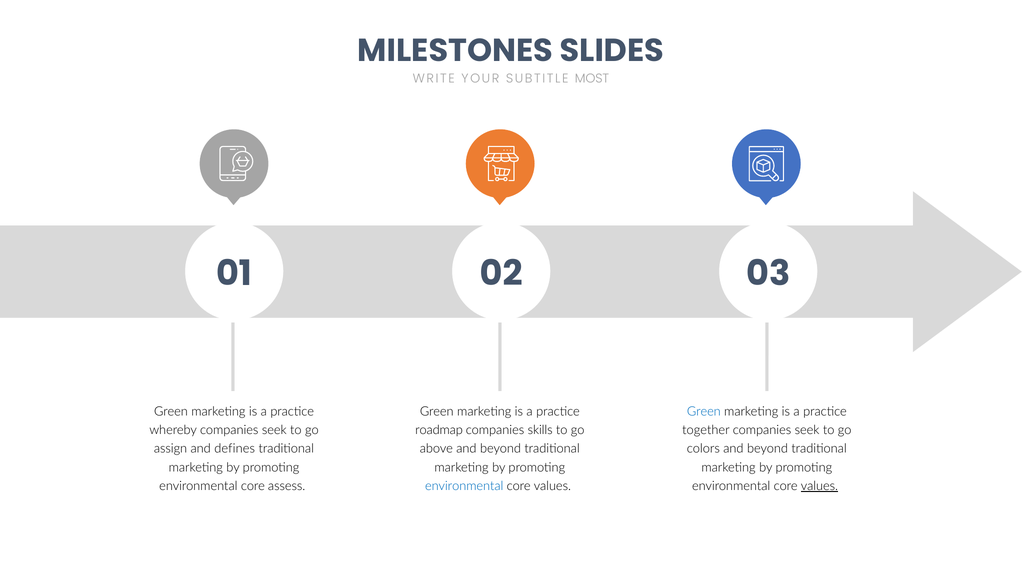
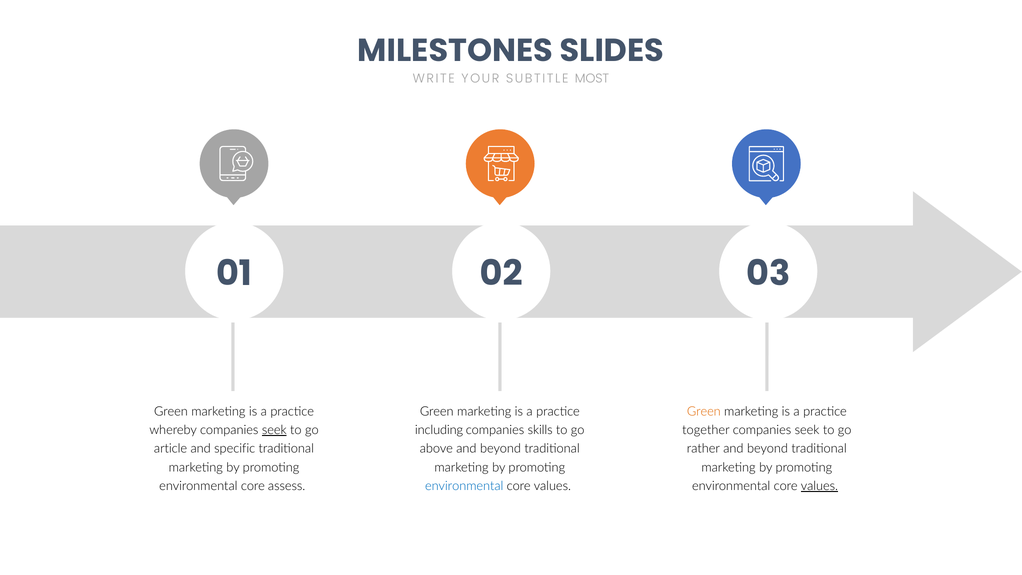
Green at (704, 411) colour: blue -> orange
seek at (274, 430) underline: none -> present
roadmap: roadmap -> including
assign: assign -> article
defines: defines -> specific
colors: colors -> rather
